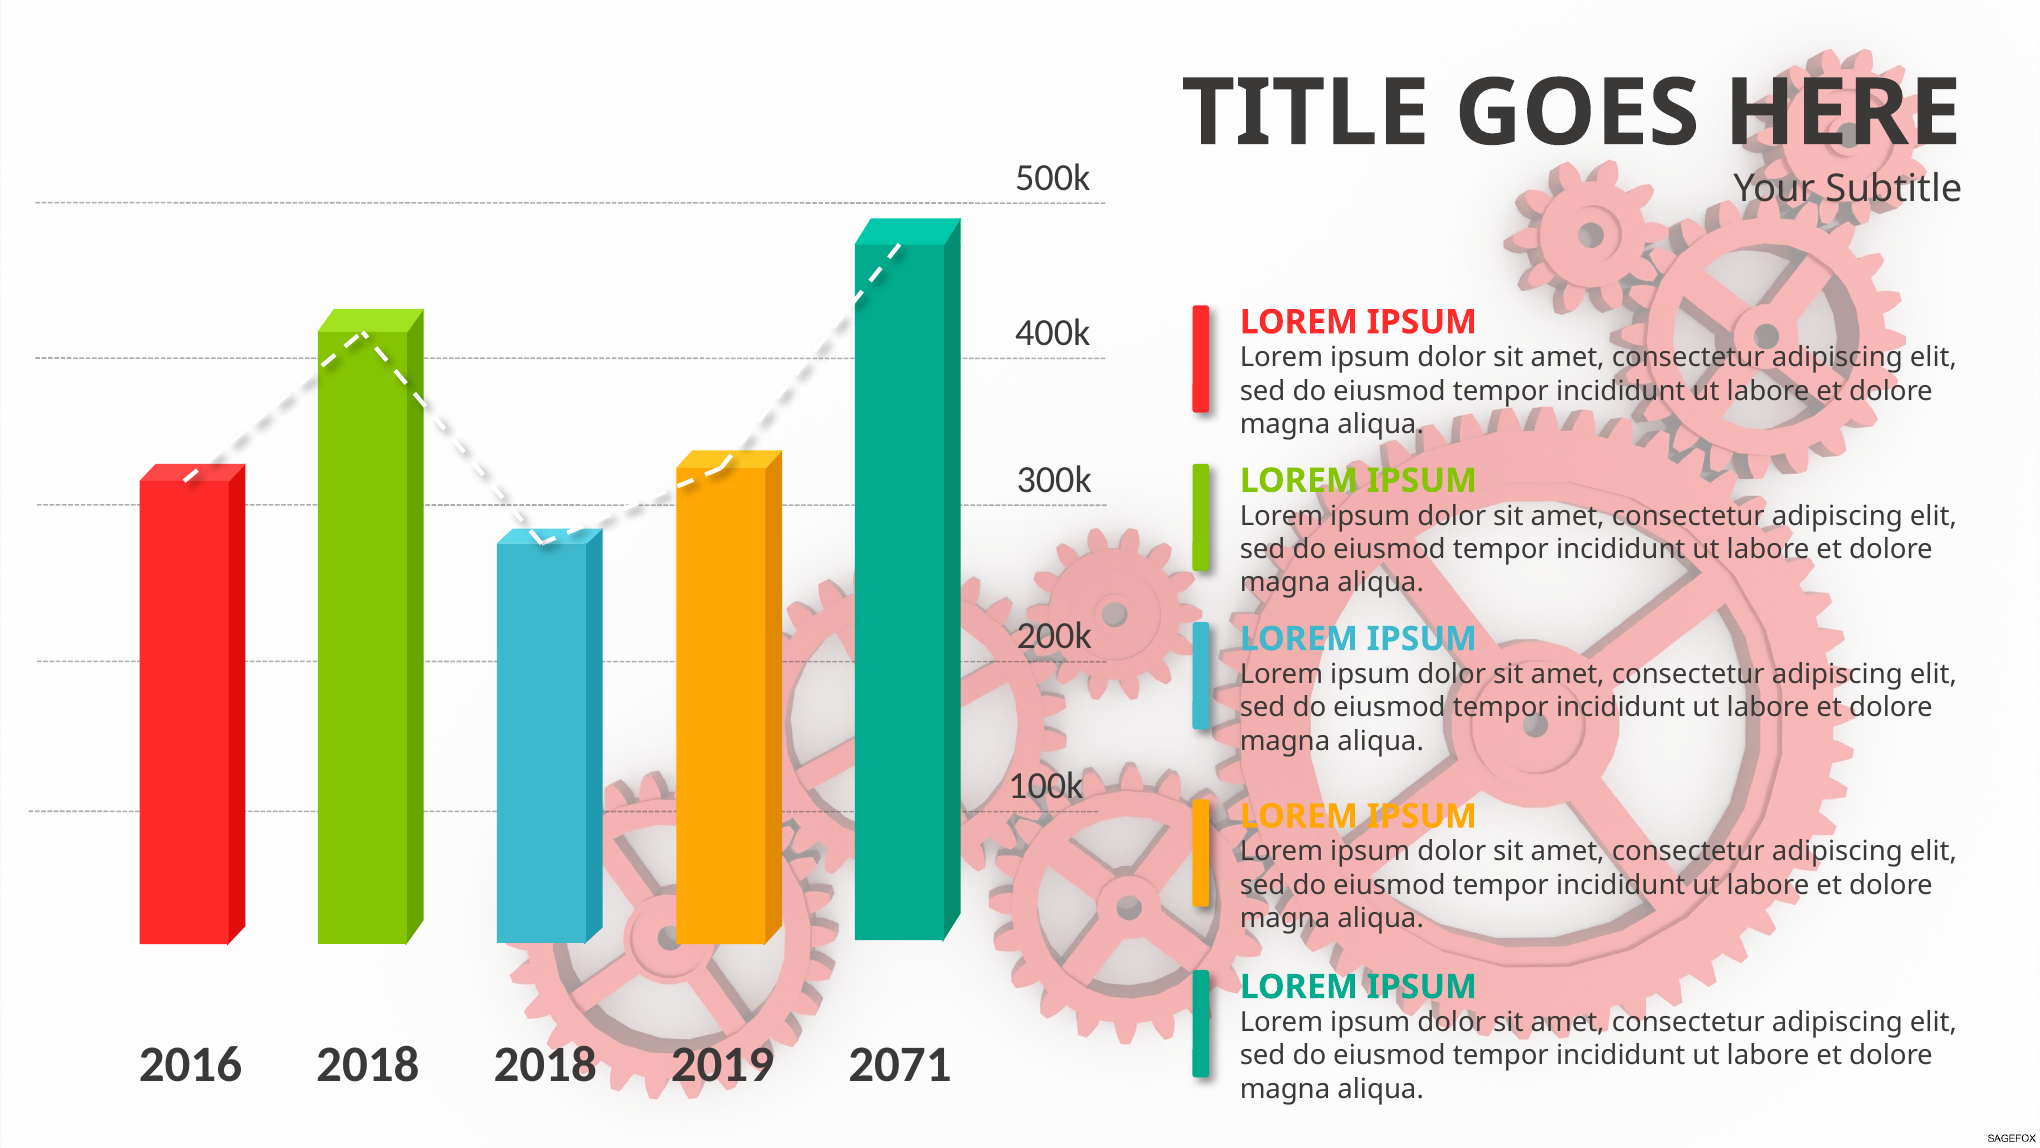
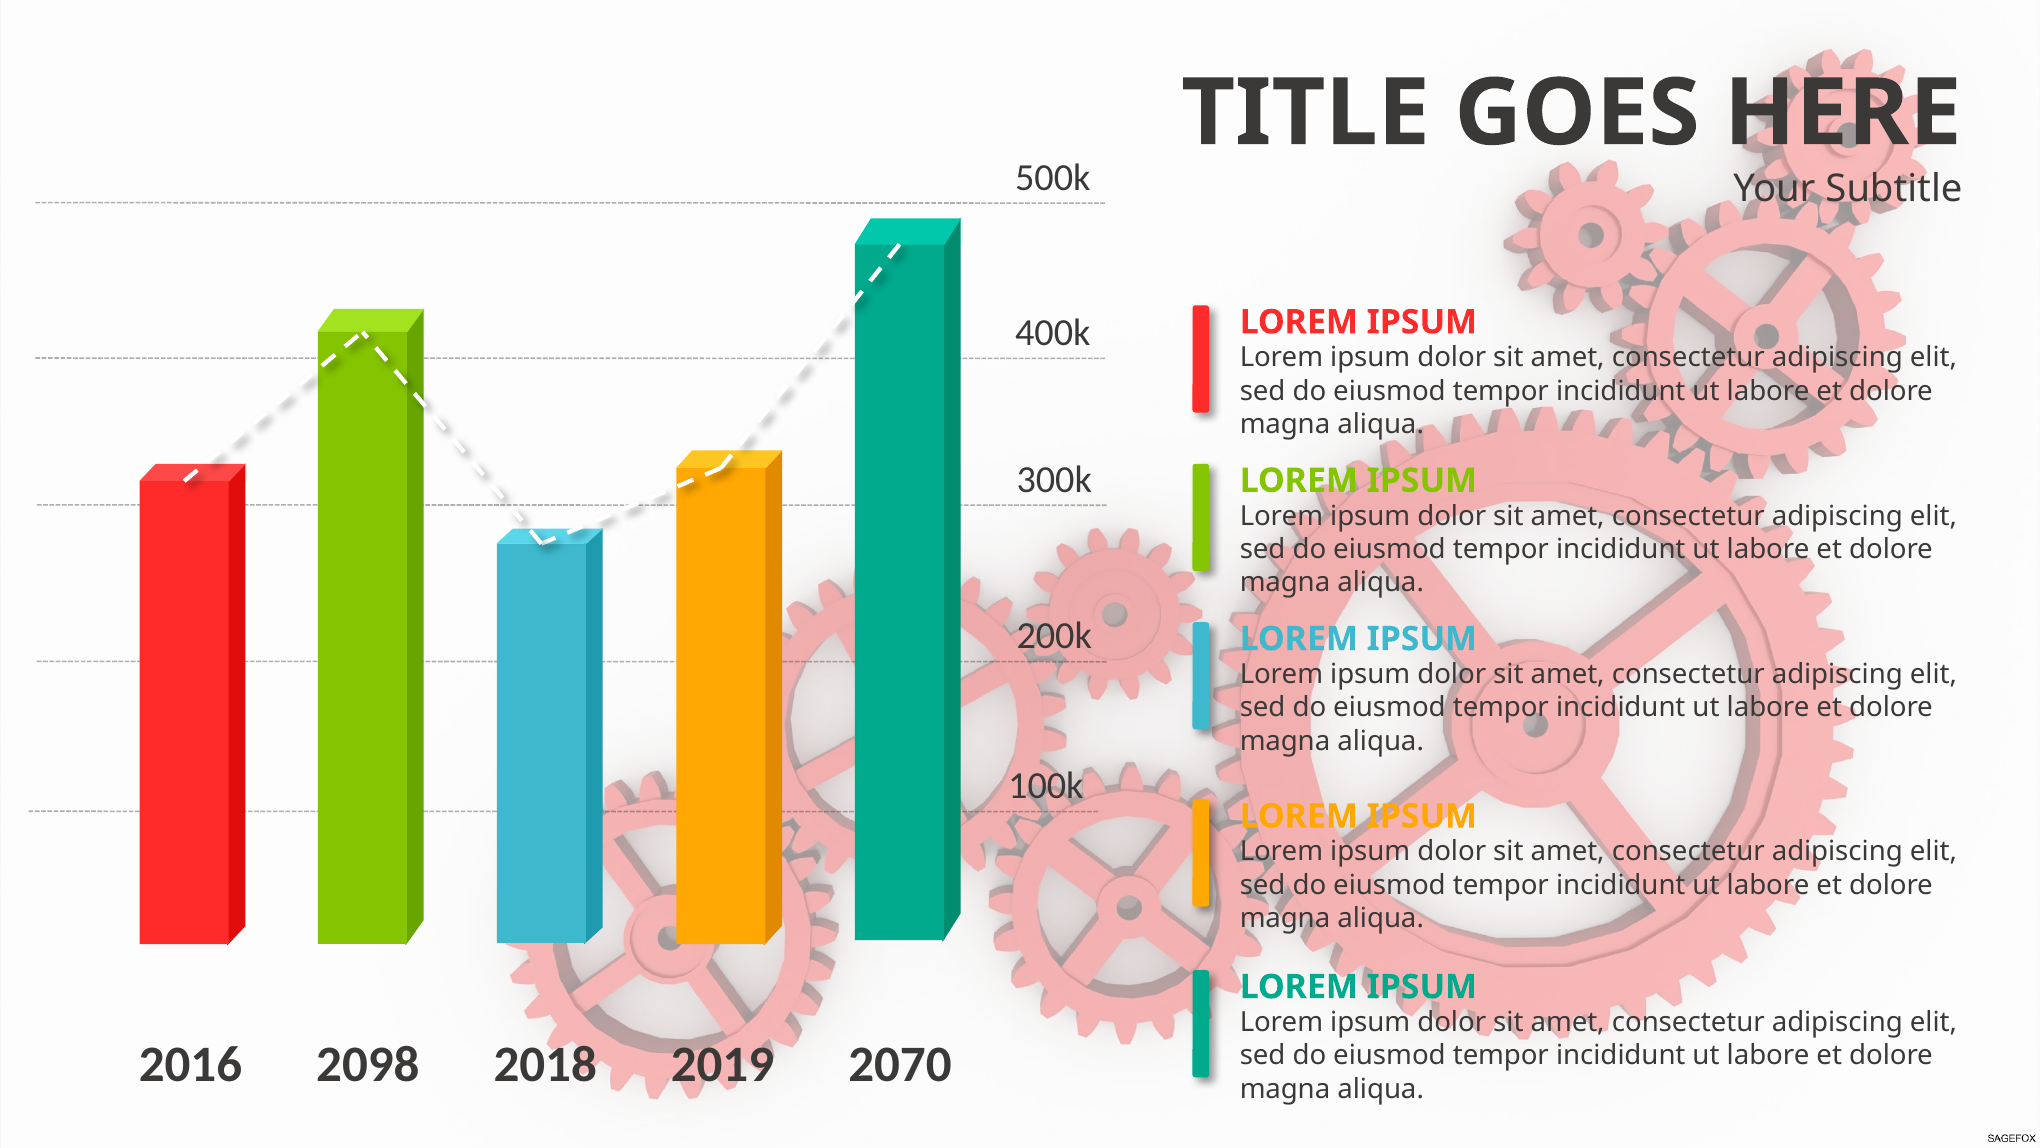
2016 2018: 2018 -> 2098
2071: 2071 -> 2070
